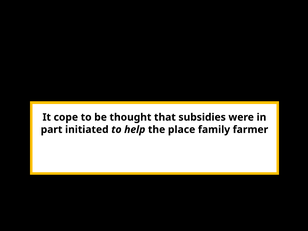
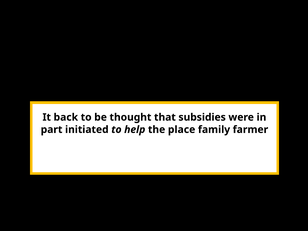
cope: cope -> back
